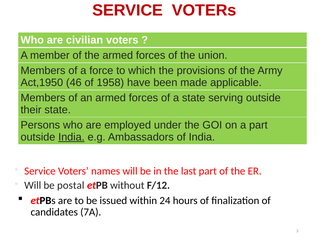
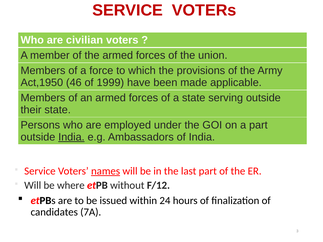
1958: 1958 -> 1999
names underline: none -> present
postal: postal -> where
